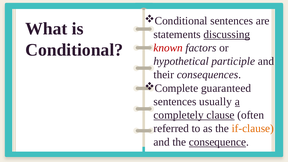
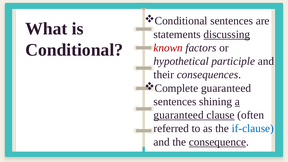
usually: usually -> shining
completely at (179, 115): completely -> guaranteed
if-clause colour: orange -> blue
